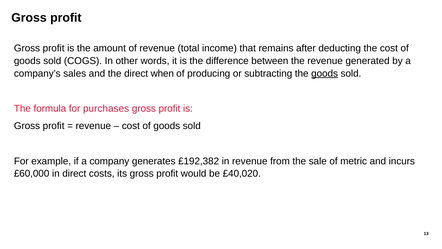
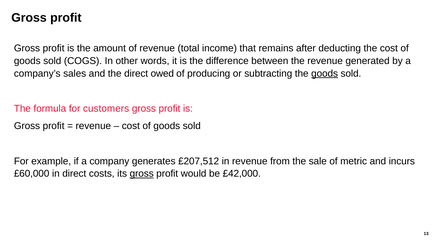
when: when -> owed
purchases: purchases -> customers
£192,382: £192,382 -> £207,512
gross at (142, 173) underline: none -> present
£40,020: £40,020 -> £42,000
